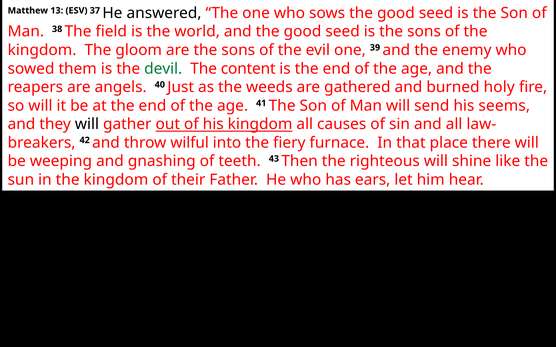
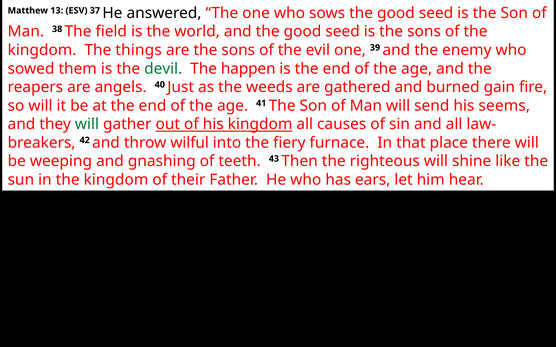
gloom: gloom -> things
content: content -> happen
holy: holy -> gain
will at (87, 124) colour: black -> green
